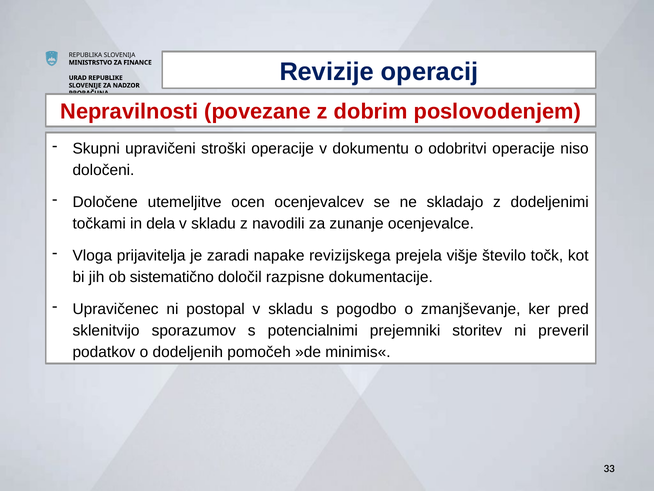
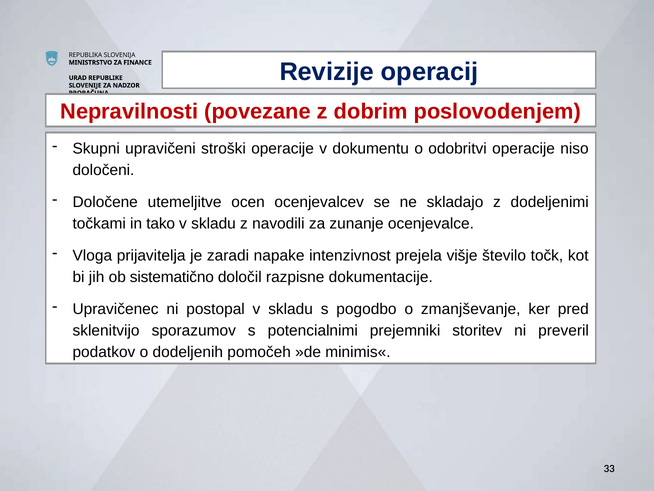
dela: dela -> tako
revizijskega: revizijskega -> intenzivnost
